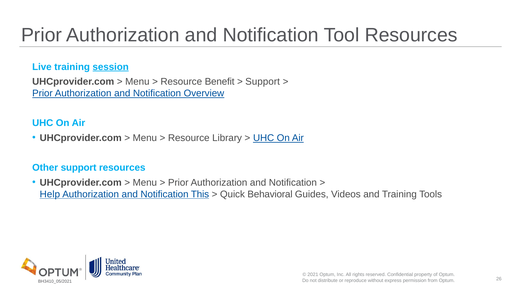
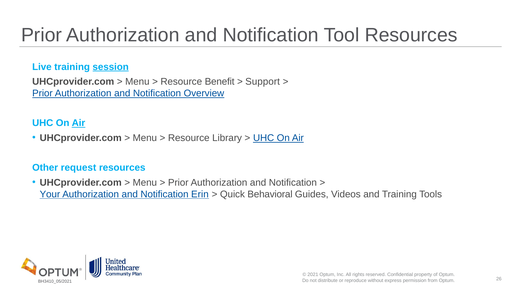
Air at (79, 123) underline: none -> present
Other support: support -> request
Help: Help -> Your
This: This -> Erin
